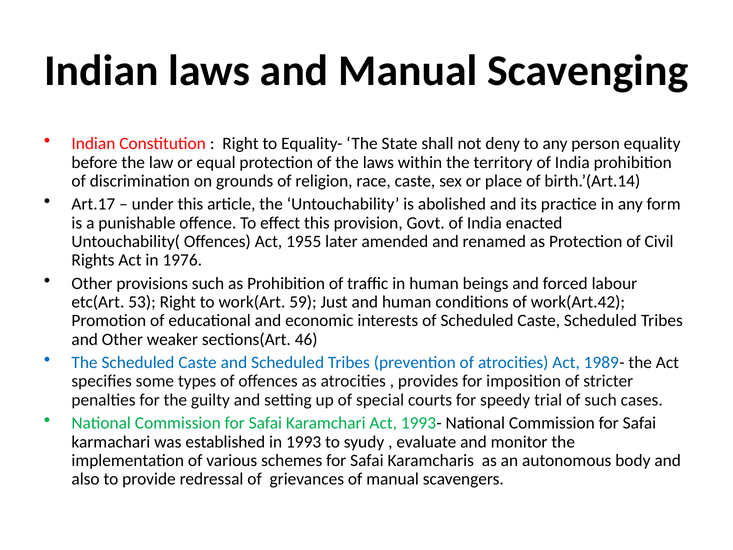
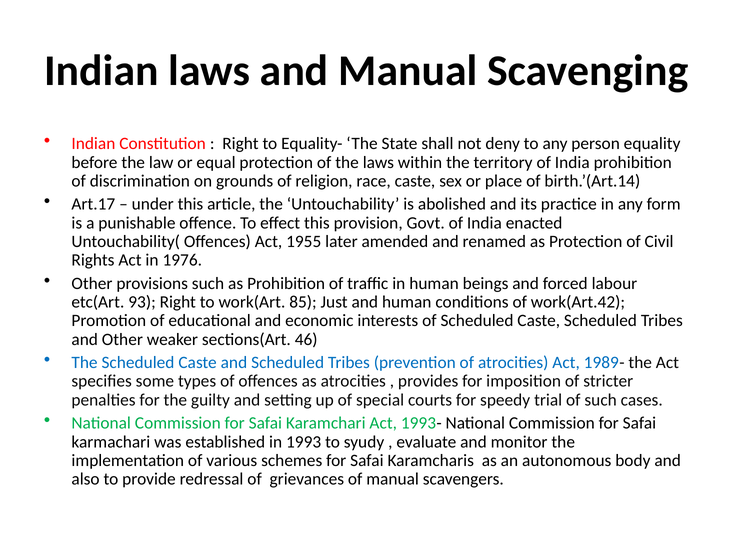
53: 53 -> 93
59: 59 -> 85
